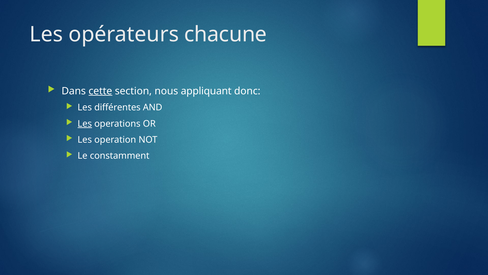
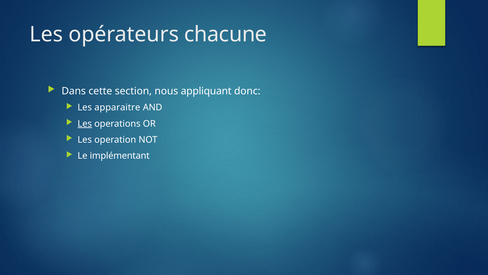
cette underline: present -> none
différentes: différentes -> apparaitre
constamment: constamment -> implémentant
